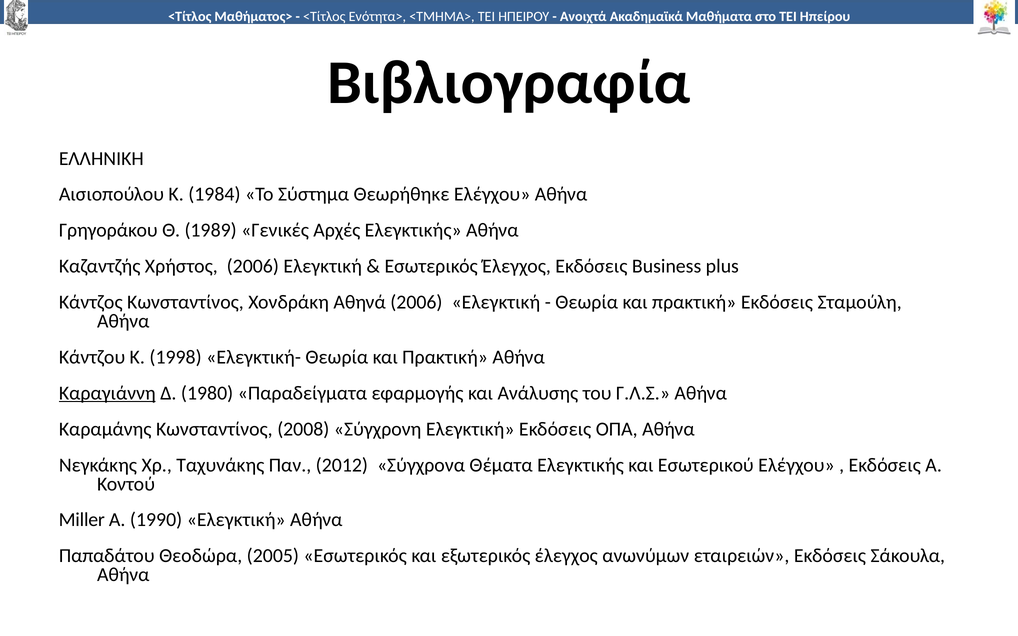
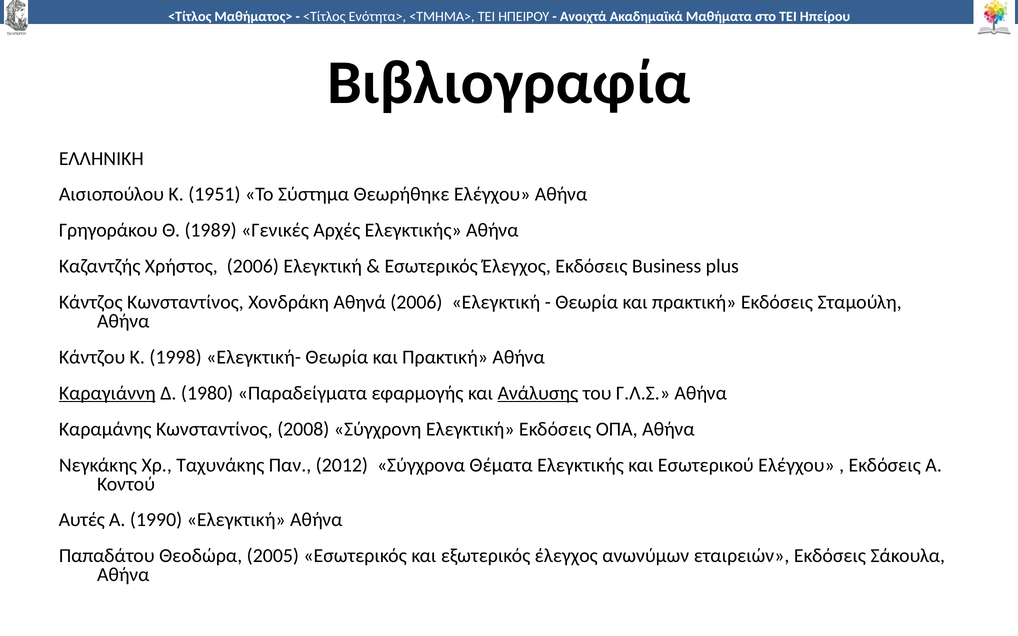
1984: 1984 -> 1951
Ανάλυσης underline: none -> present
Miller: Miller -> Αυτές
